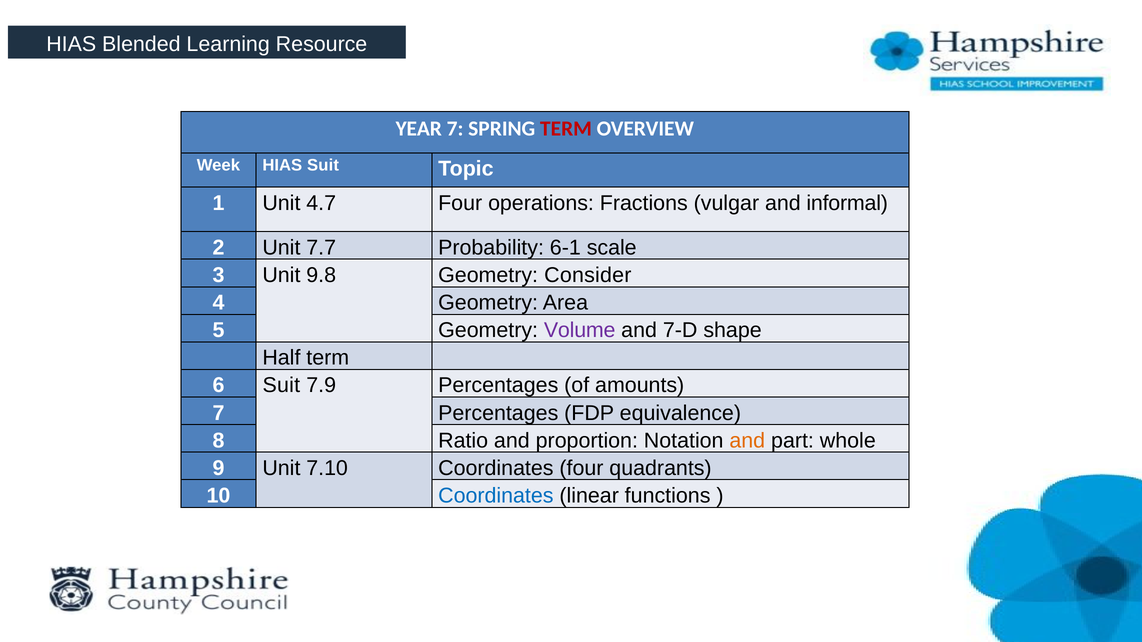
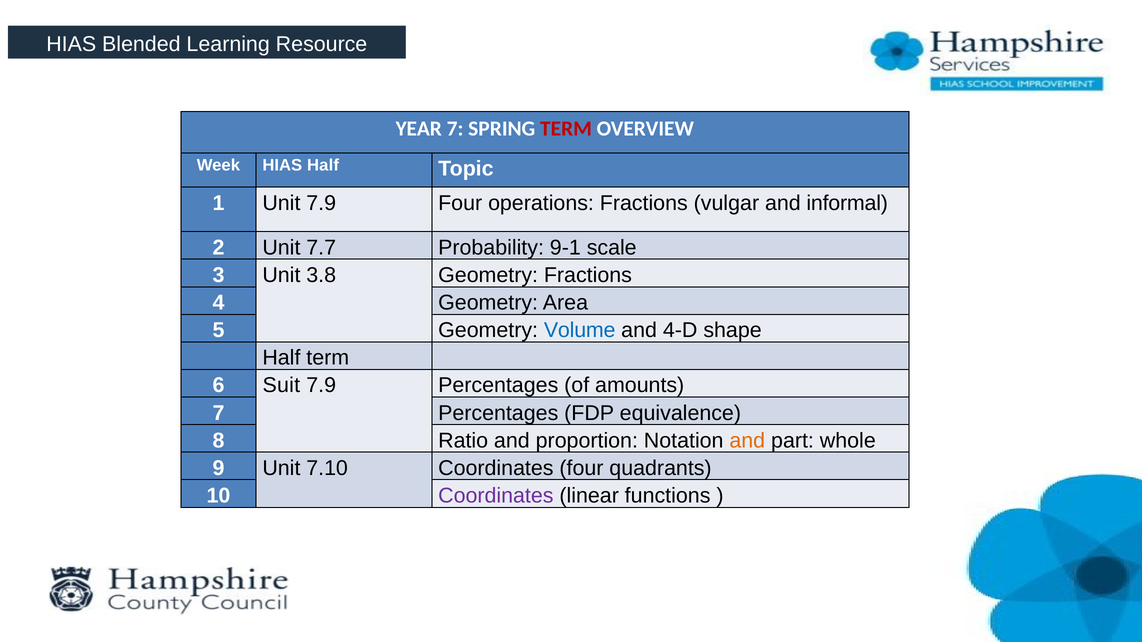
HIAS Suit: Suit -> Half
Unit 4.7: 4.7 -> 7.9
6-1: 6-1 -> 9-1
9.8: 9.8 -> 3.8
Geometry Consider: Consider -> Fractions
Volume colour: purple -> blue
7-D: 7-D -> 4-D
Coordinates at (496, 496) colour: blue -> purple
